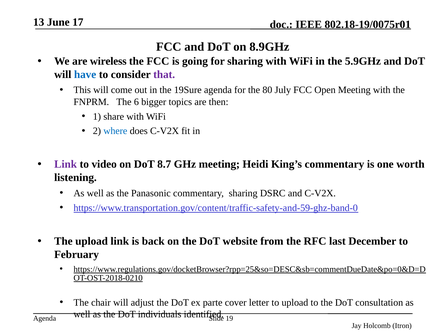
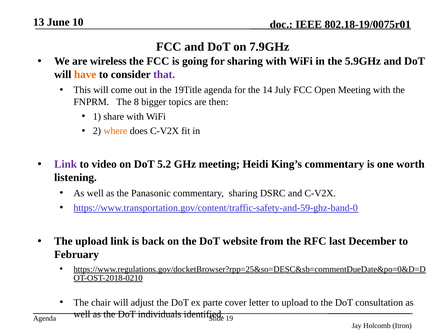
17: 17 -> 10
8.9GHz: 8.9GHz -> 7.9GHz
have colour: blue -> orange
19Sure: 19Sure -> 19Title
80: 80 -> 14
6: 6 -> 8
where colour: blue -> orange
8.7: 8.7 -> 5.2
